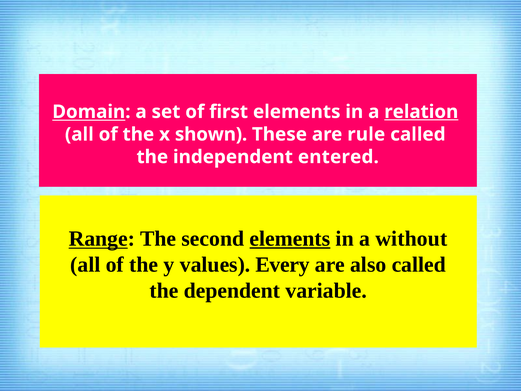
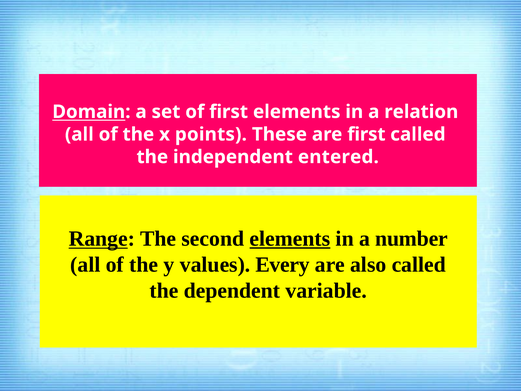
relation underline: present -> none
shown: shown -> points
are rule: rule -> first
without: without -> number
